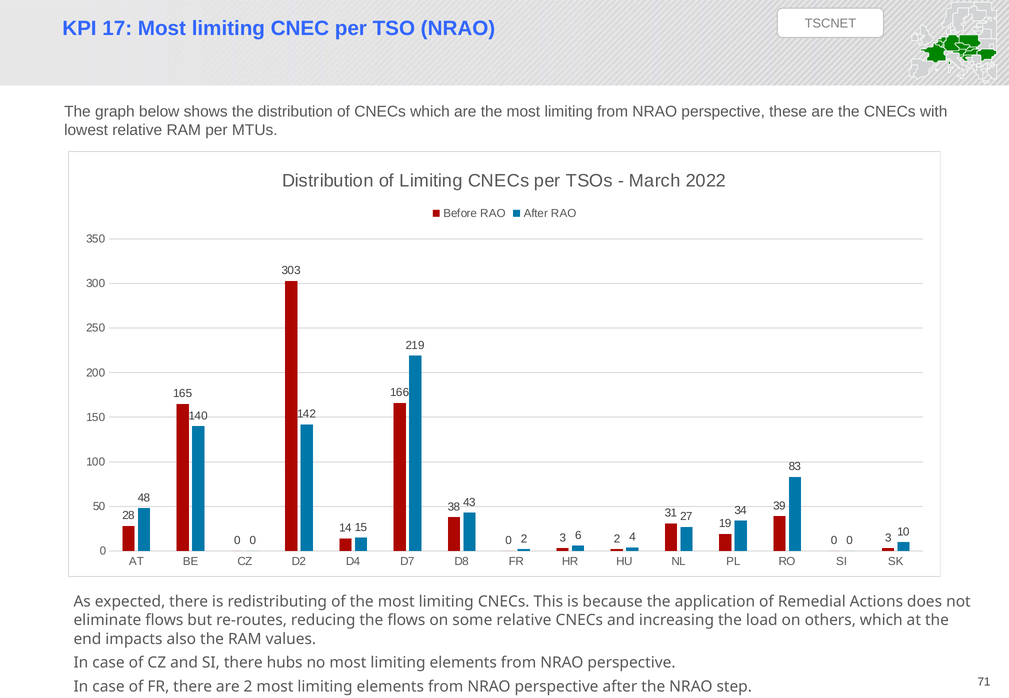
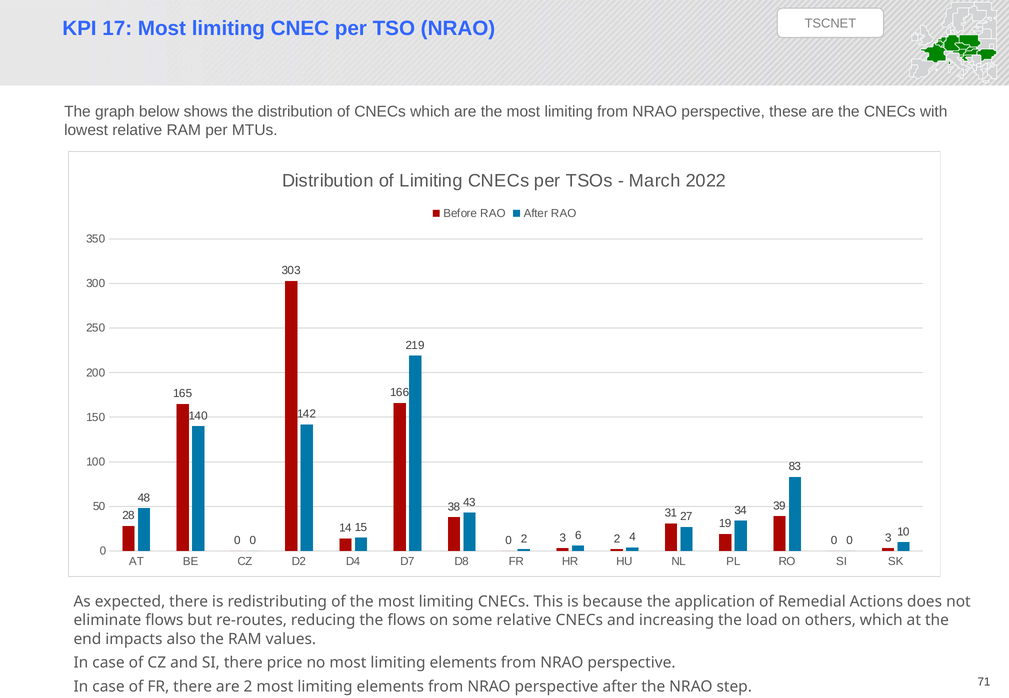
hubs: hubs -> price
